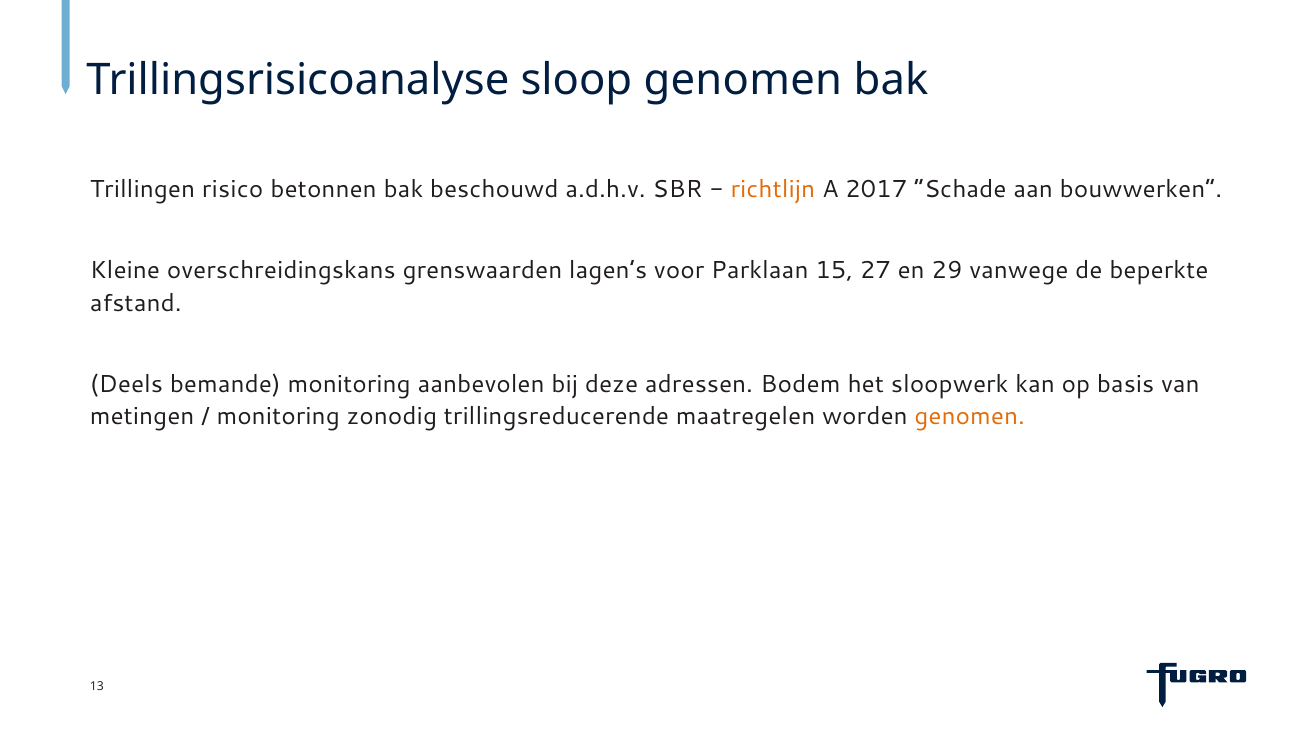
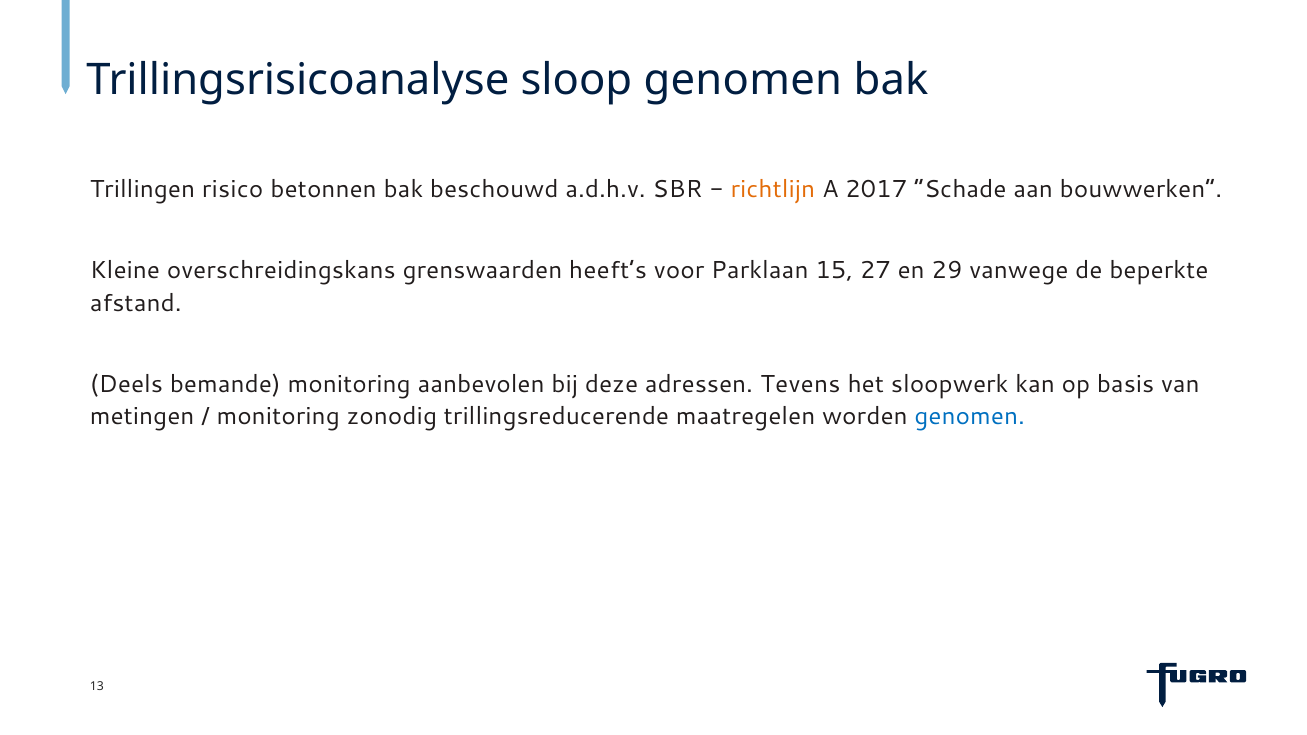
lagen’s: lagen’s -> heeft’s
Bodem: Bodem -> Tevens
genomen at (970, 417) colour: orange -> blue
